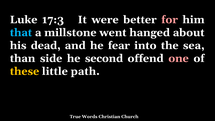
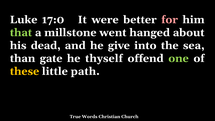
17:3: 17:3 -> 17:0
that colour: light blue -> light green
fear: fear -> give
side: side -> gate
second: second -> thyself
one colour: pink -> light green
